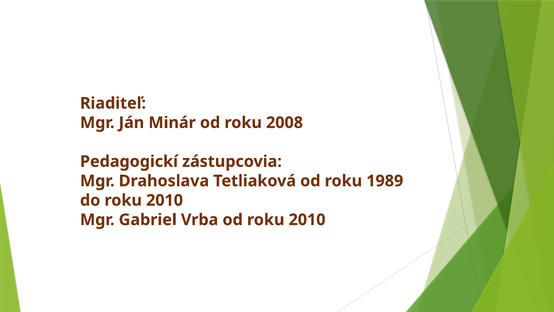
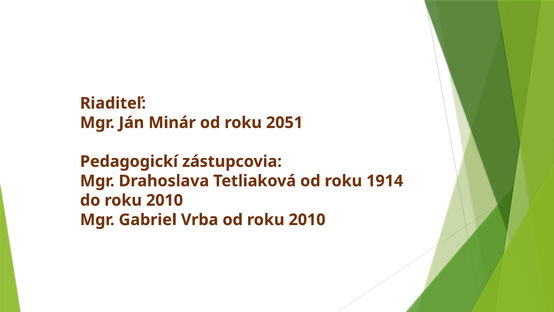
2008: 2008 -> 2051
1989: 1989 -> 1914
